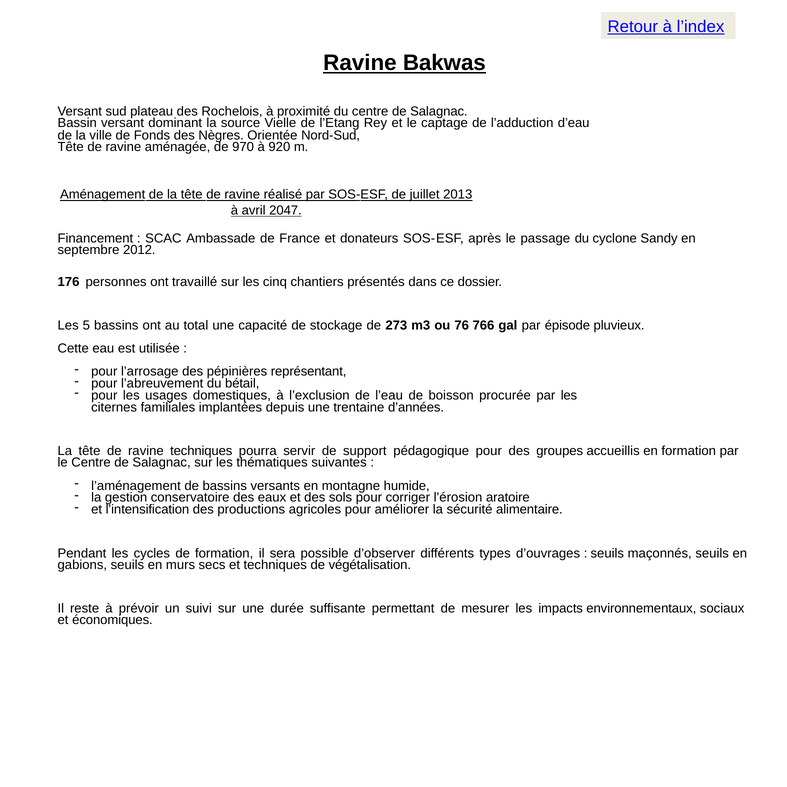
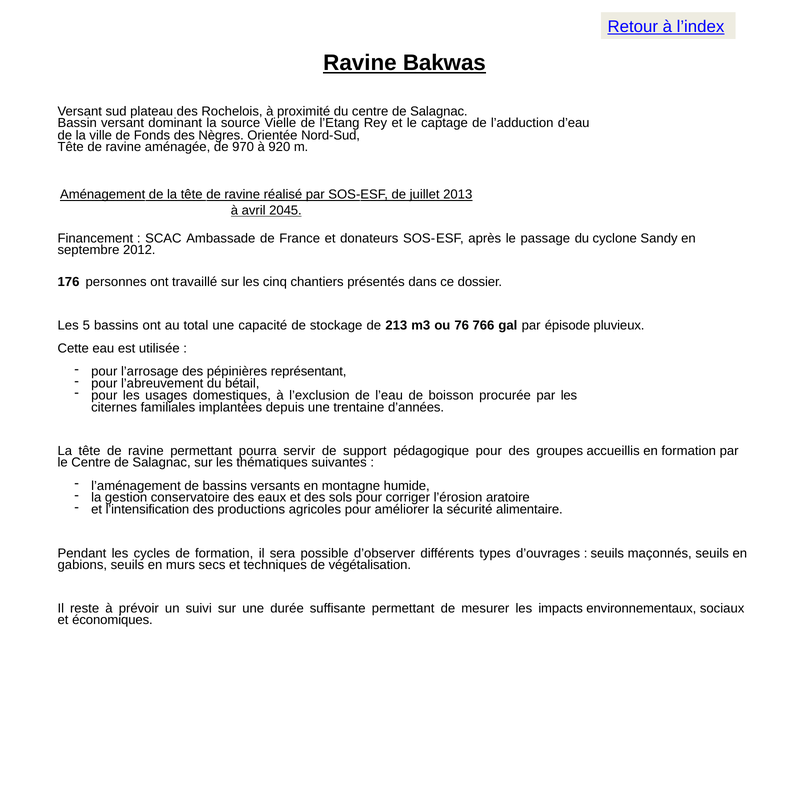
2047: 2047 -> 2045
273: 273 -> 213
ravine techniques: techniques -> permettant
